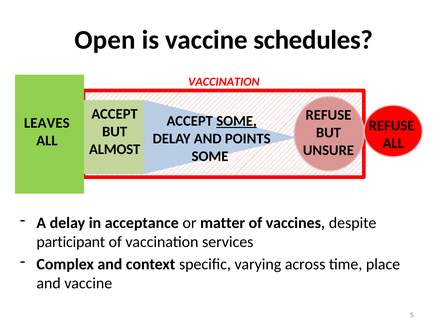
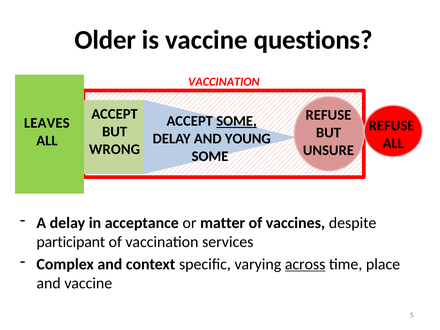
Open: Open -> Older
schedules: schedules -> questions
POINTS: POINTS -> YOUNG
ALMOST: ALMOST -> WRONG
across underline: none -> present
